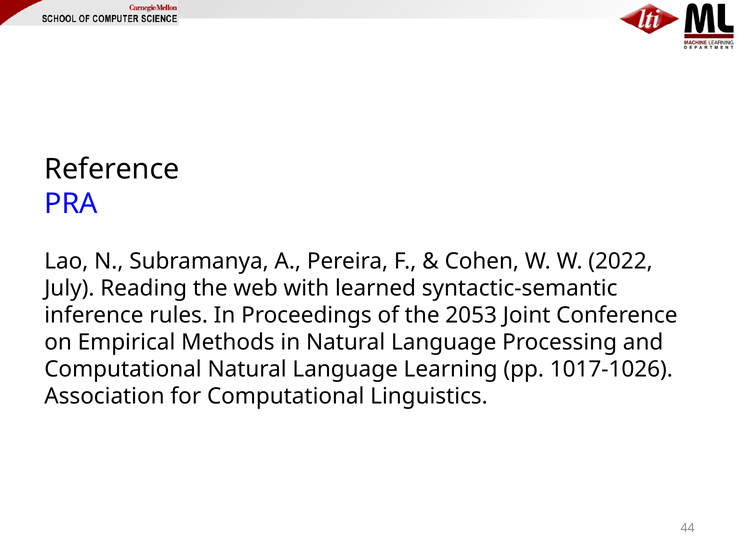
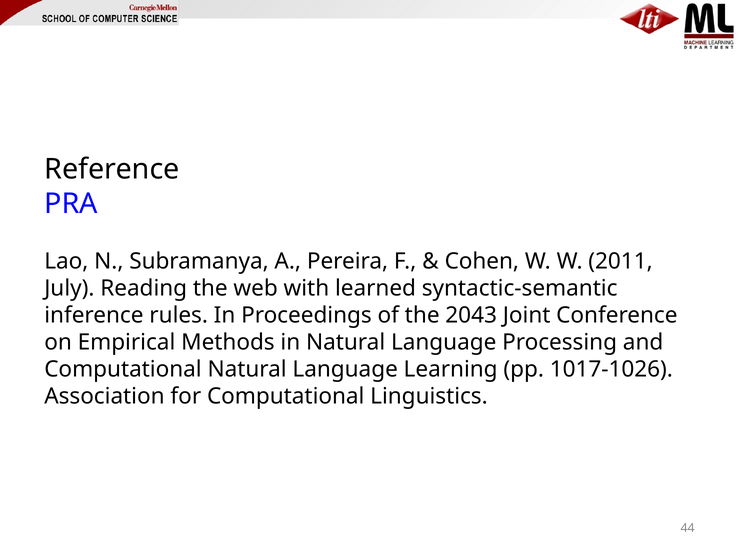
2022: 2022 -> 2011
2053: 2053 -> 2043
